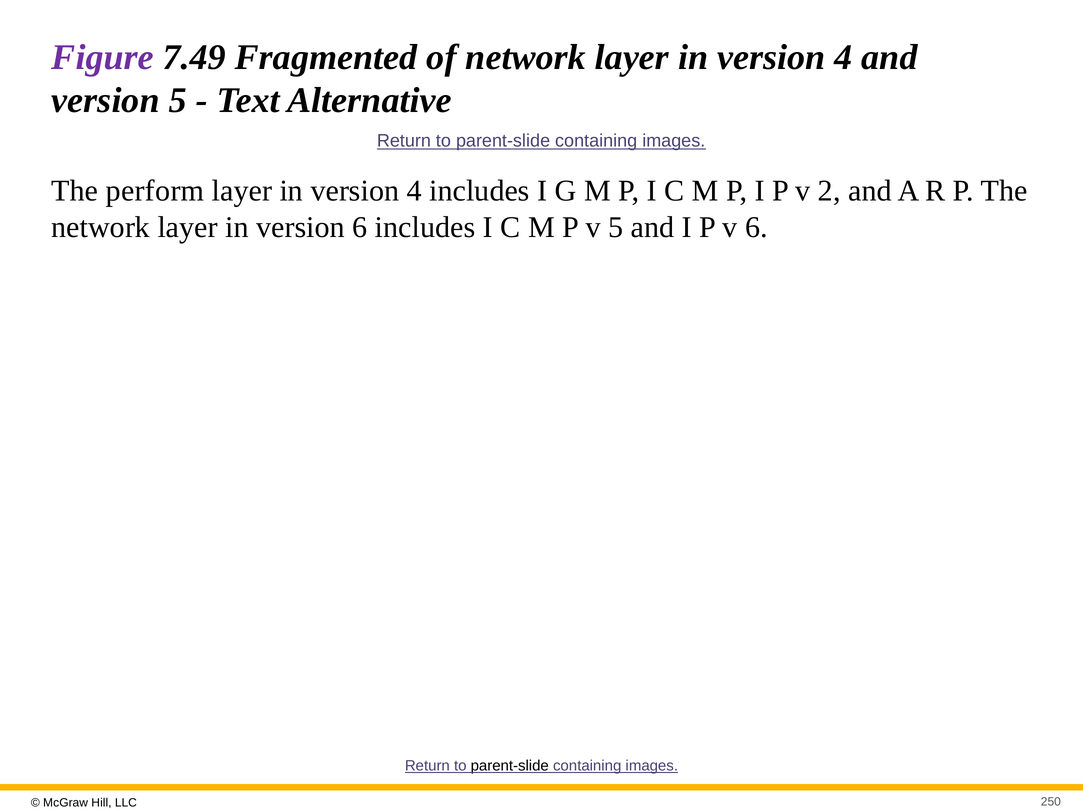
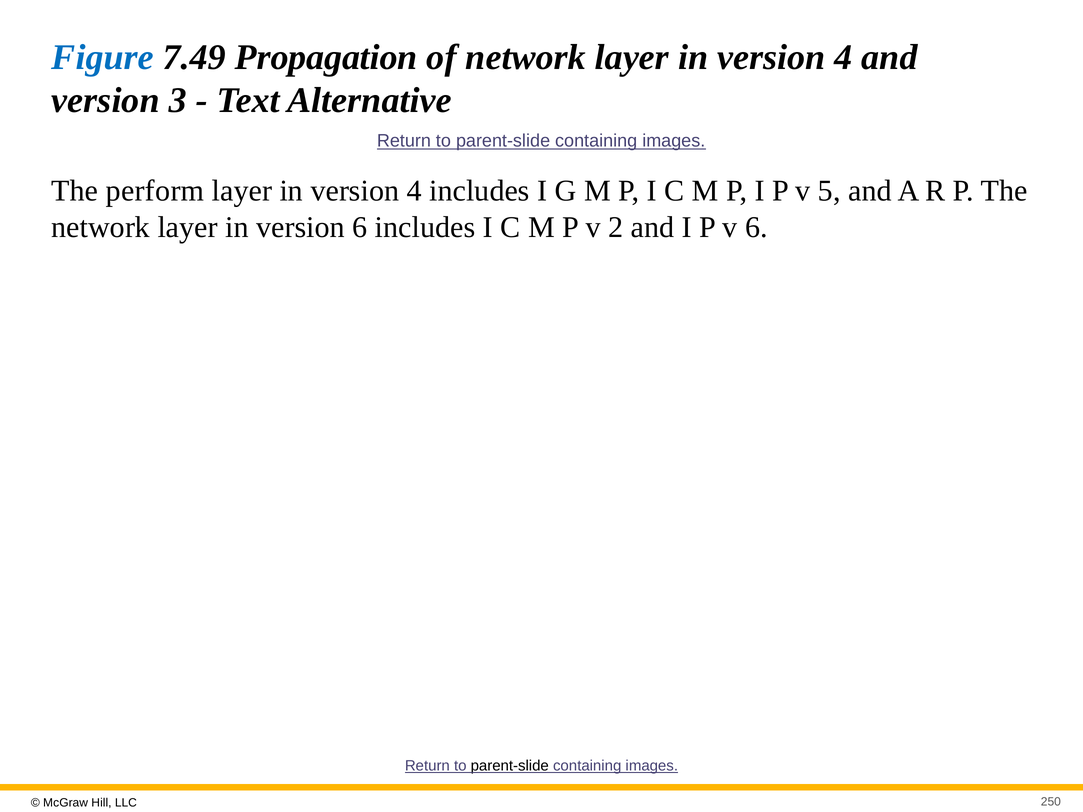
Figure colour: purple -> blue
Fragmented: Fragmented -> Propagation
version 5: 5 -> 3
2: 2 -> 5
v 5: 5 -> 2
